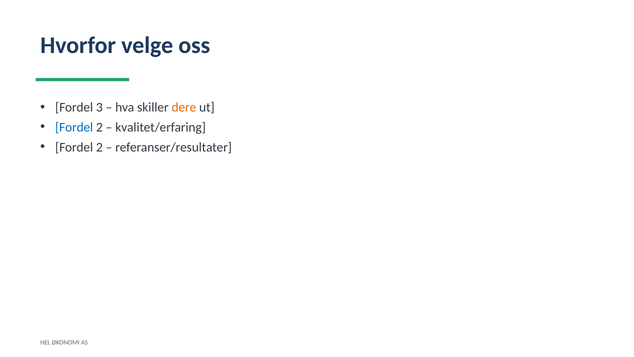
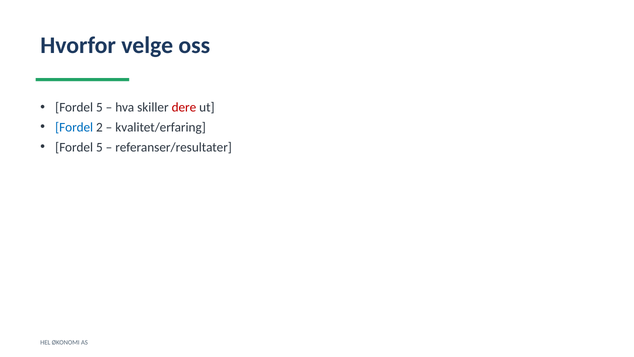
3 at (99, 107): 3 -> 5
dere colour: orange -> red
2 at (99, 147): 2 -> 5
